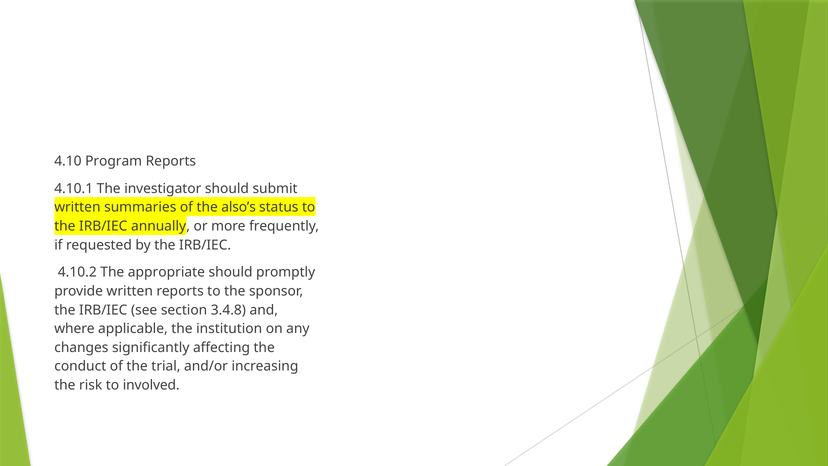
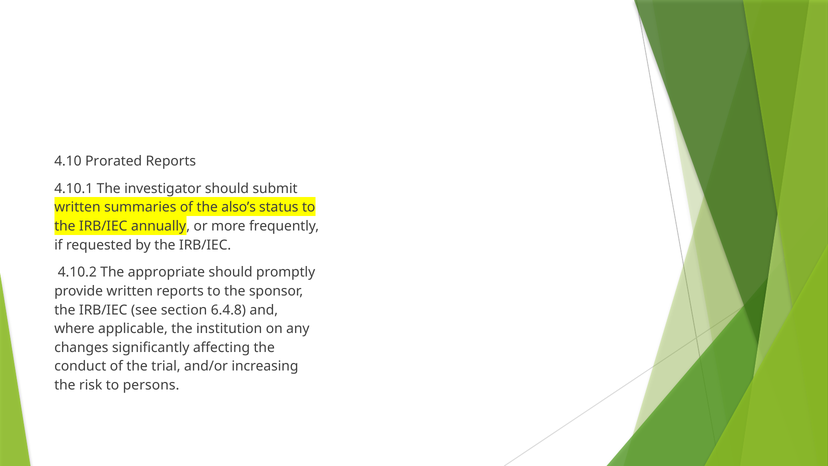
Program: Program -> Prorated
3.4.8: 3.4.8 -> 6.4.8
involved: involved -> persons
